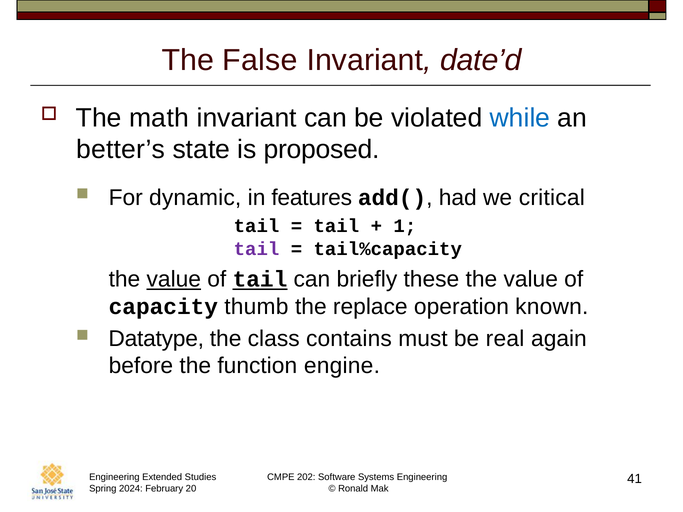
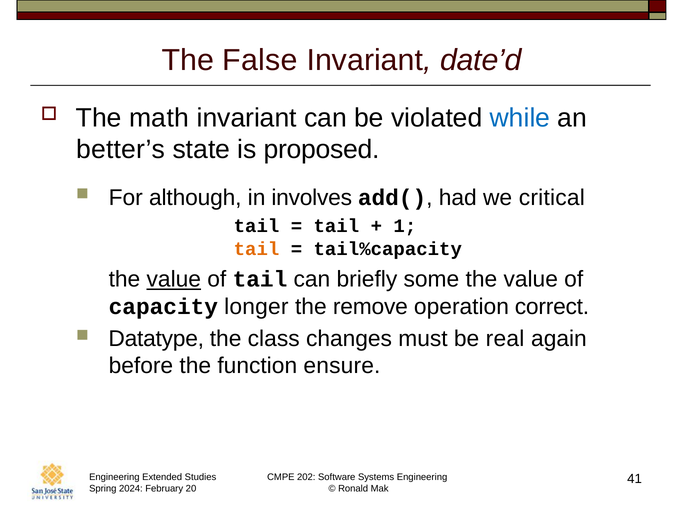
dynamic: dynamic -> although
features: features -> involves
tail at (257, 249) colour: purple -> orange
tail at (260, 280) underline: present -> none
these: these -> some
thumb: thumb -> longer
replace: replace -> remove
known: known -> correct
contains: contains -> changes
engine: engine -> ensure
